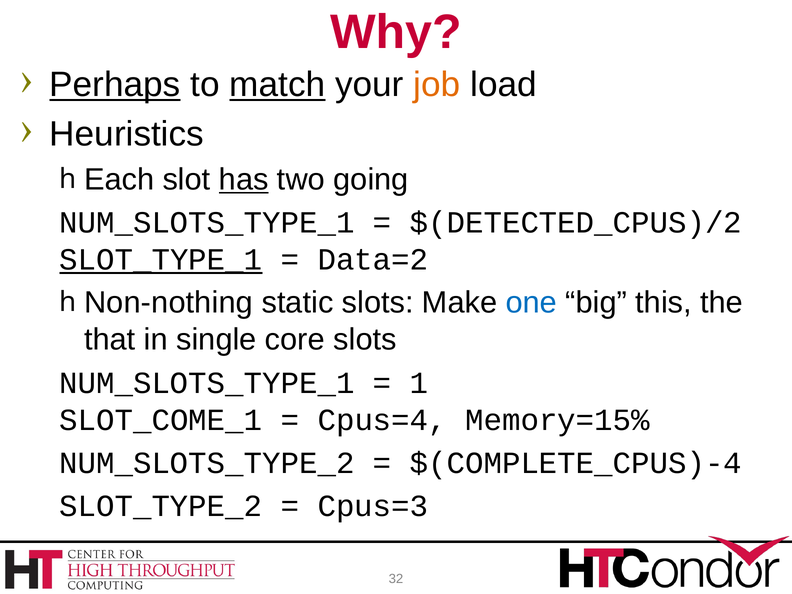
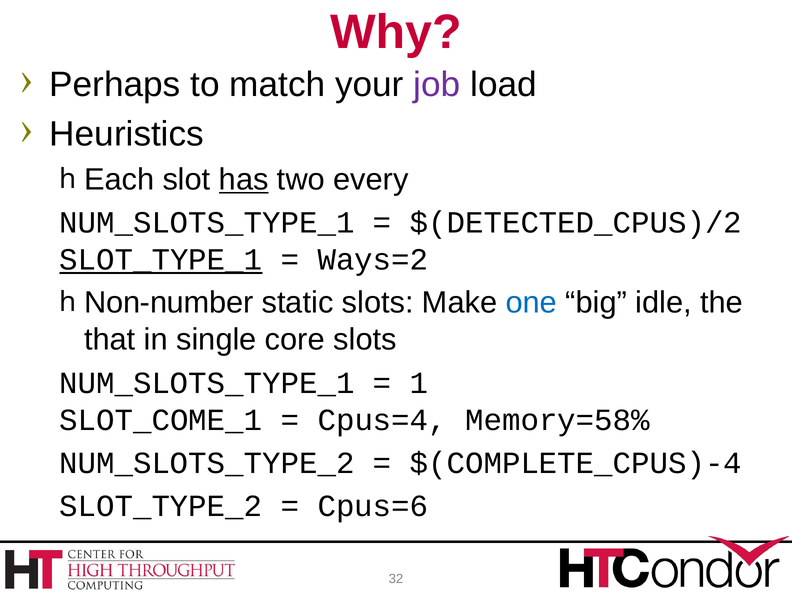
Perhaps underline: present -> none
match underline: present -> none
job colour: orange -> purple
going: going -> every
Data=2: Data=2 -> Ways=2
Non-nothing: Non-nothing -> Non-number
this: this -> idle
Memory=15%: Memory=15% -> Memory=58%
Cpus=3: Cpus=3 -> Cpus=6
